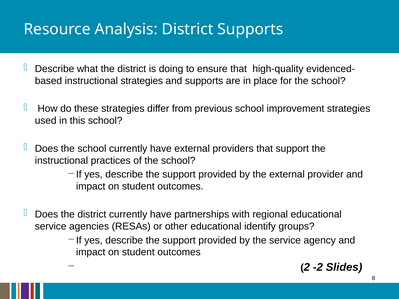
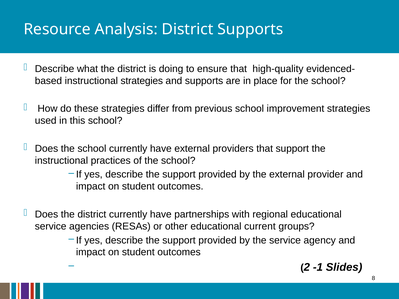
identify: identify -> current
-2: -2 -> -1
